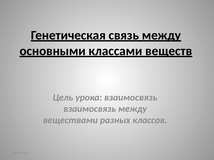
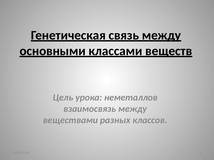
урока взаимосвязь: взаимосвязь -> неметаллов
